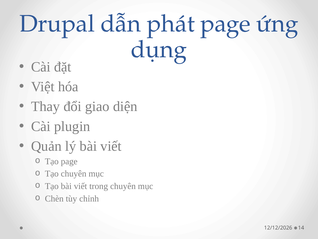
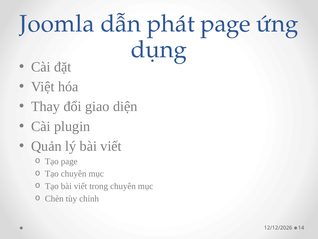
Drupal: Drupal -> Joomla
